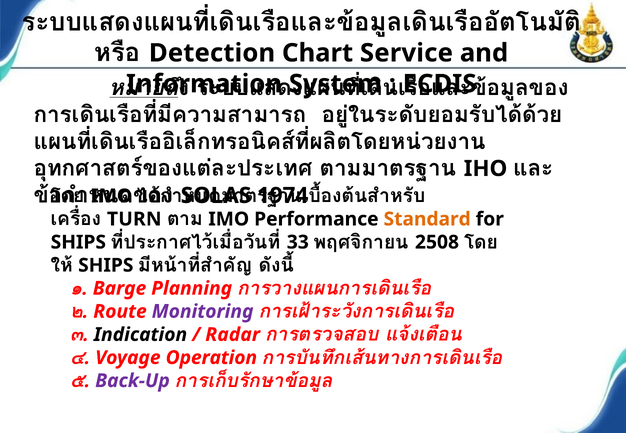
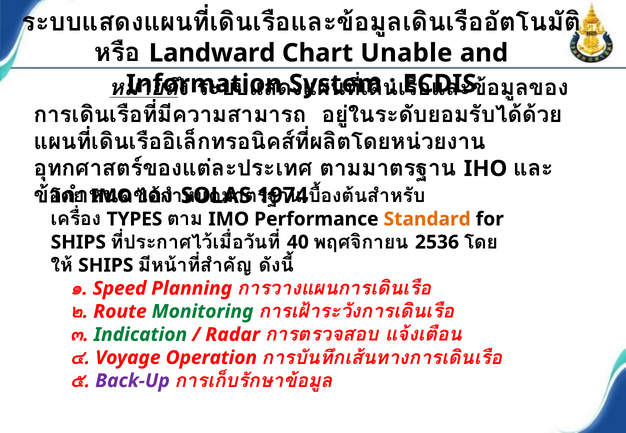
Detection: Detection -> Landward
Service: Service -> Unable
TURN: TURN -> TYPES
33: 33 -> 40
2508: 2508 -> 2536
Barge: Barge -> Speed
Monitoring colour: purple -> green
Indication colour: black -> green
